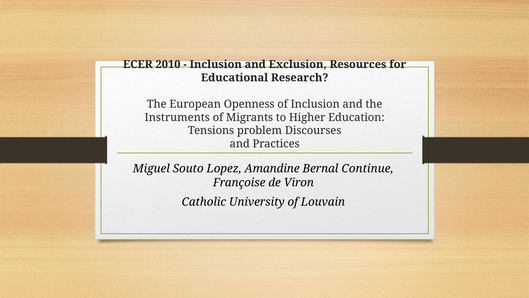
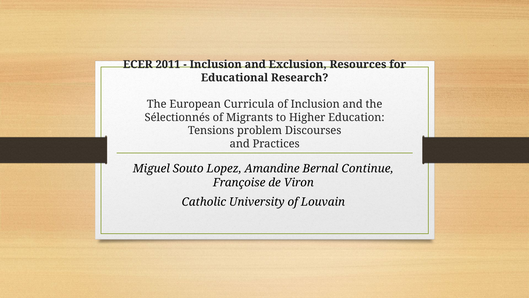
2010: 2010 -> 2011
Openness: Openness -> Curricula
Instruments: Instruments -> Sélectionnés
